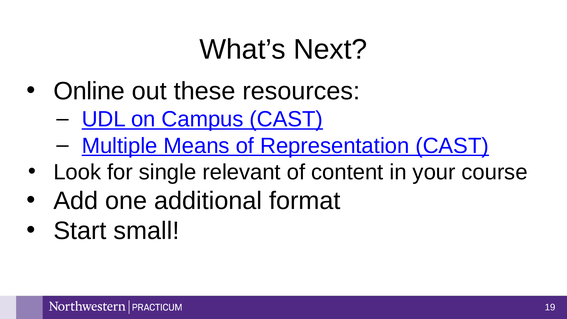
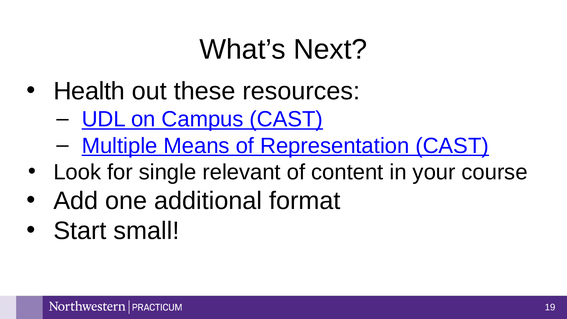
Online: Online -> Health
